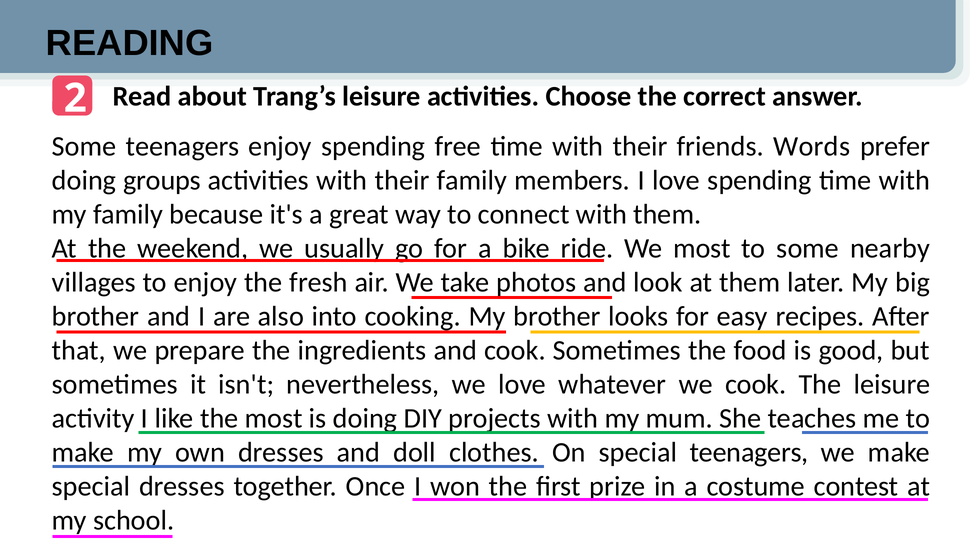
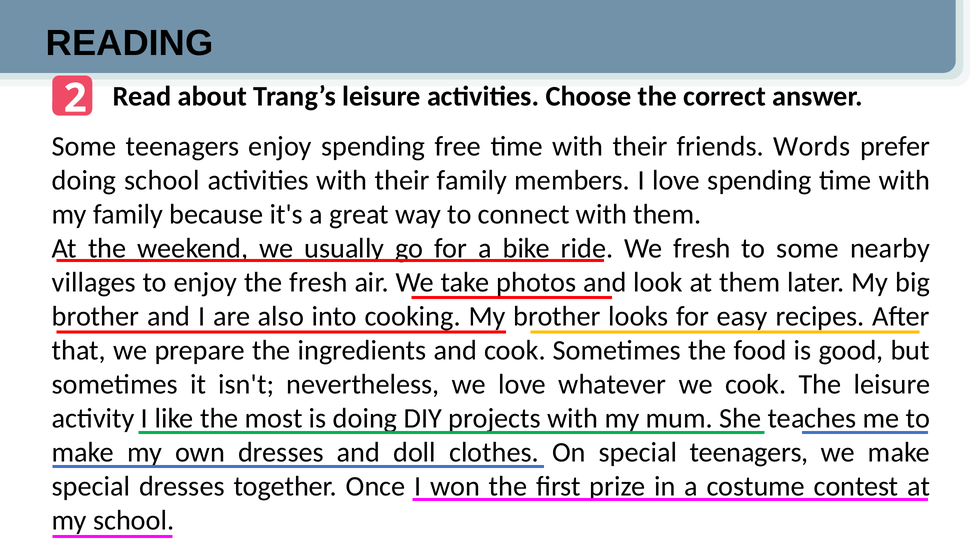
doing groups: groups -> school
We most: most -> fresh
